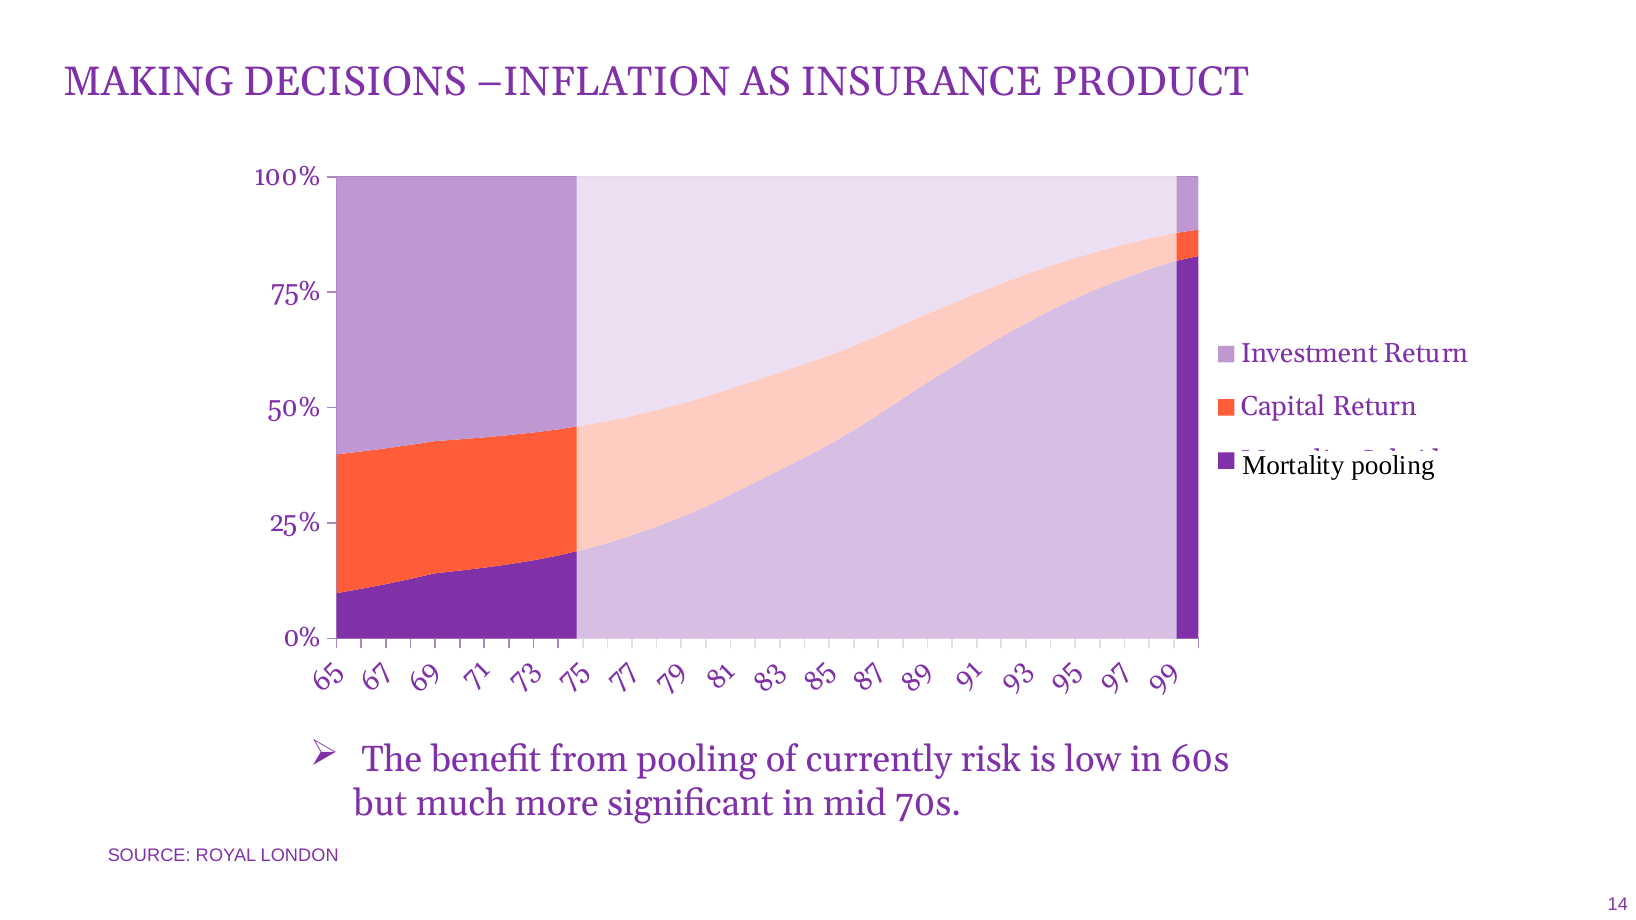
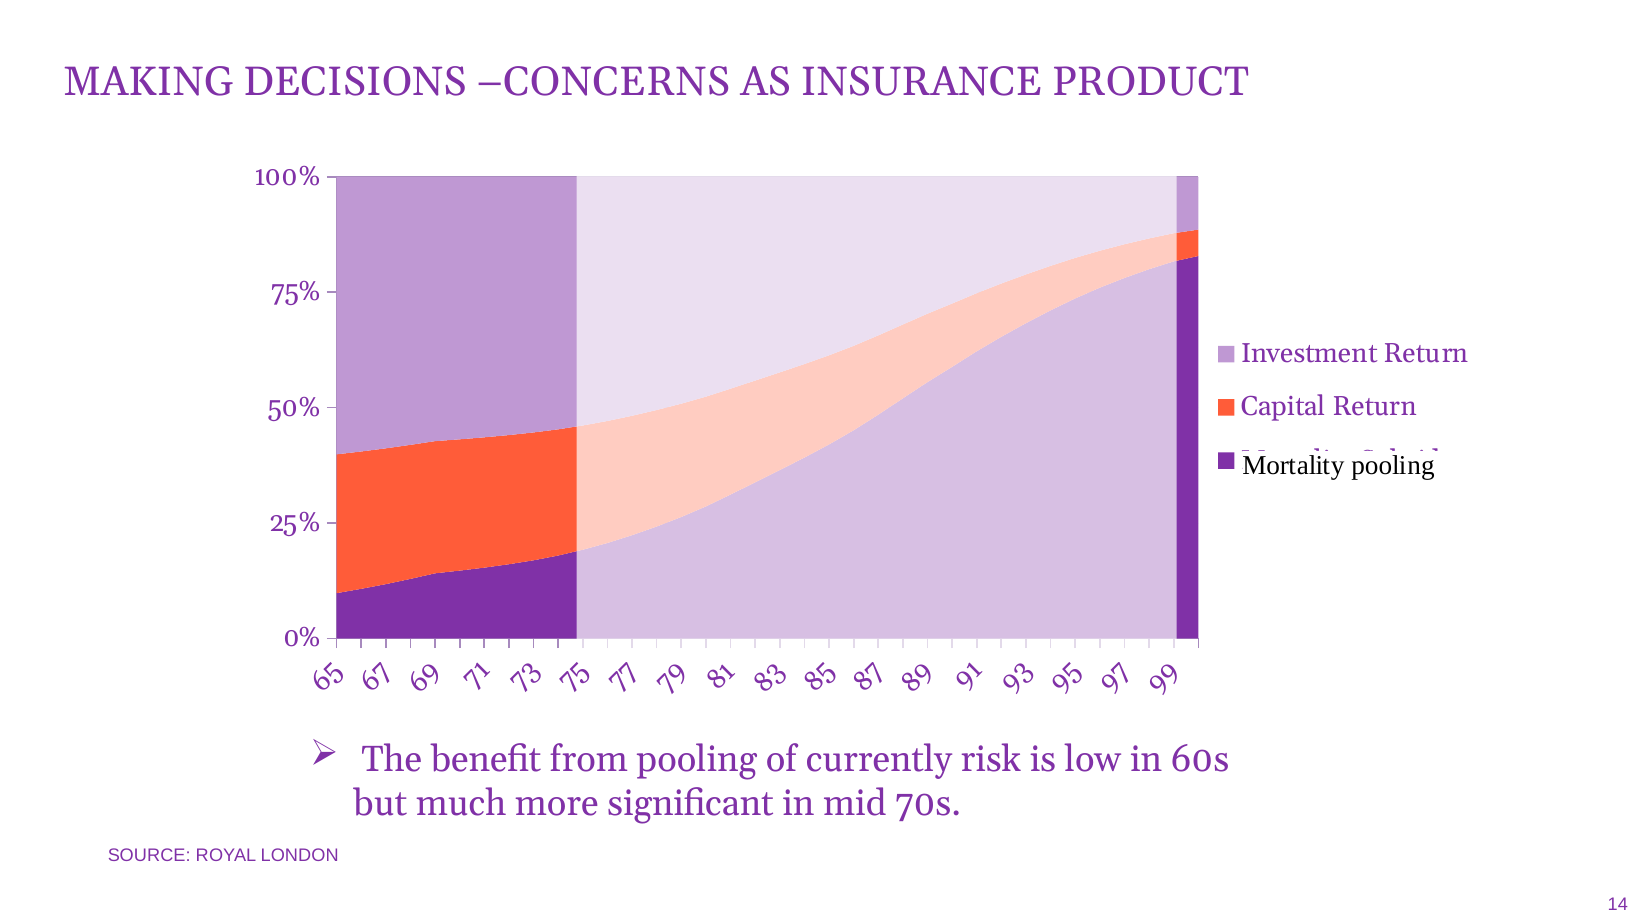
INFLATION: INFLATION -> CONCERNS
